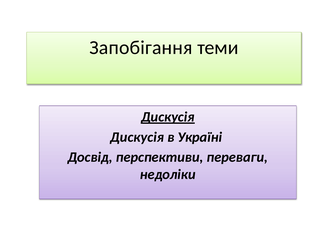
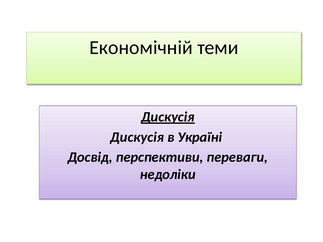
Запобігання: Запобігання -> Економічній
